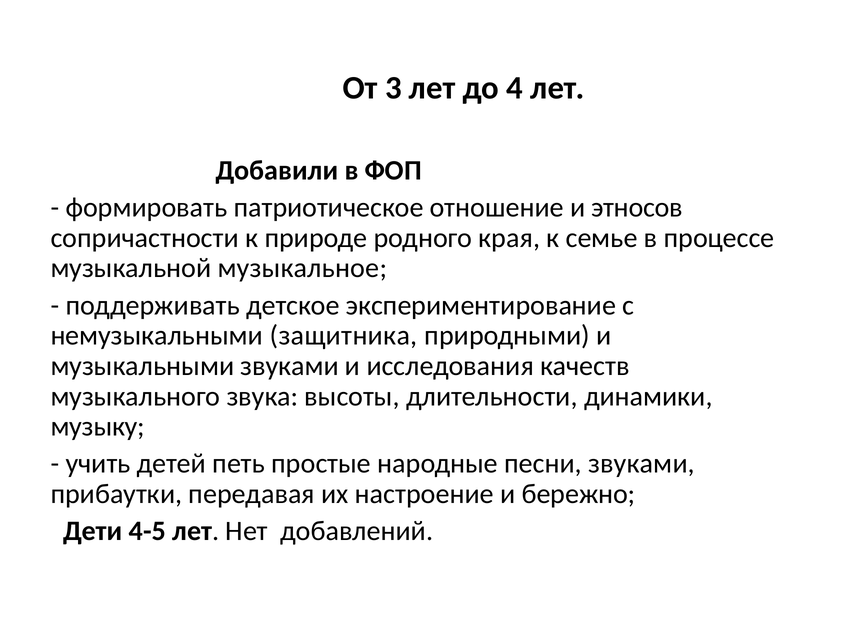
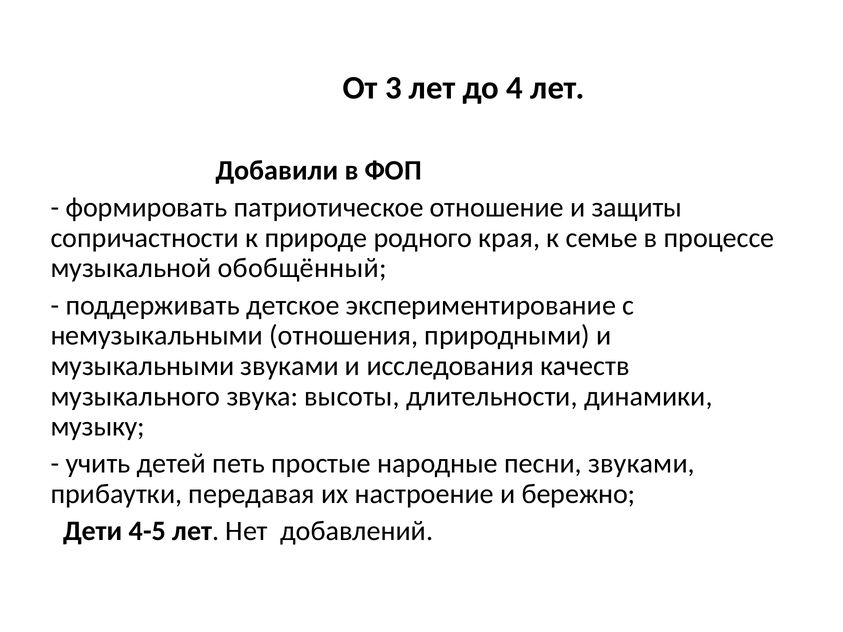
этносов: этносов -> защиты
музыкальное: музыкальное -> обобщённый
защитника: защитника -> отношения
